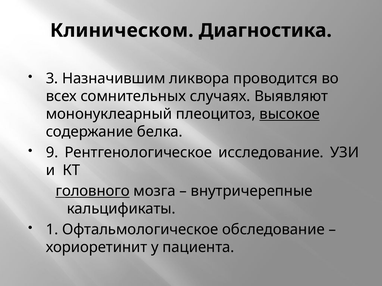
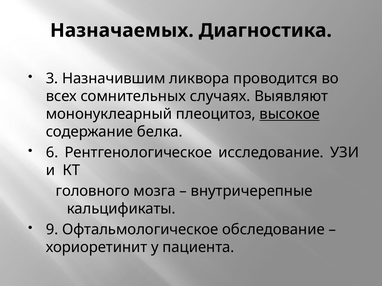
Клиническом: Клиническом -> Назначаемых
9: 9 -> 6
головного underline: present -> none
1: 1 -> 9
